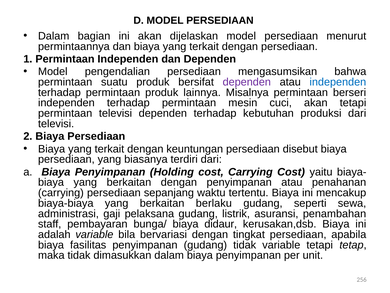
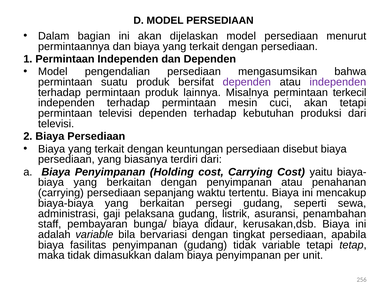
independen at (338, 82) colour: blue -> purple
berseri: berseri -> terkecil
berlaku: berlaku -> persegi
